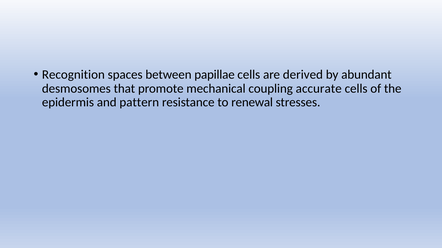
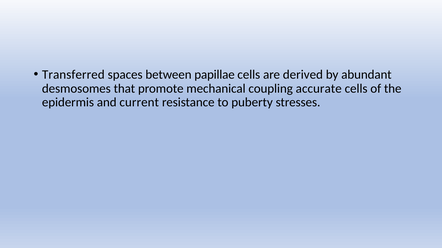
Recognition: Recognition -> Transferred
pattern: pattern -> current
renewal: renewal -> puberty
